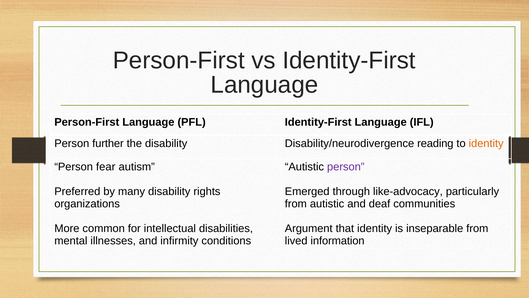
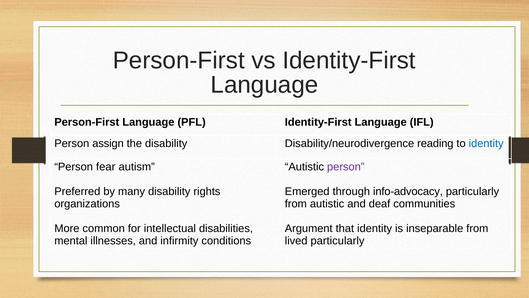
further: further -> assign
identity at (486, 143) colour: orange -> blue
like-advocacy: like-advocacy -> info-advocacy
lived information: information -> particularly
